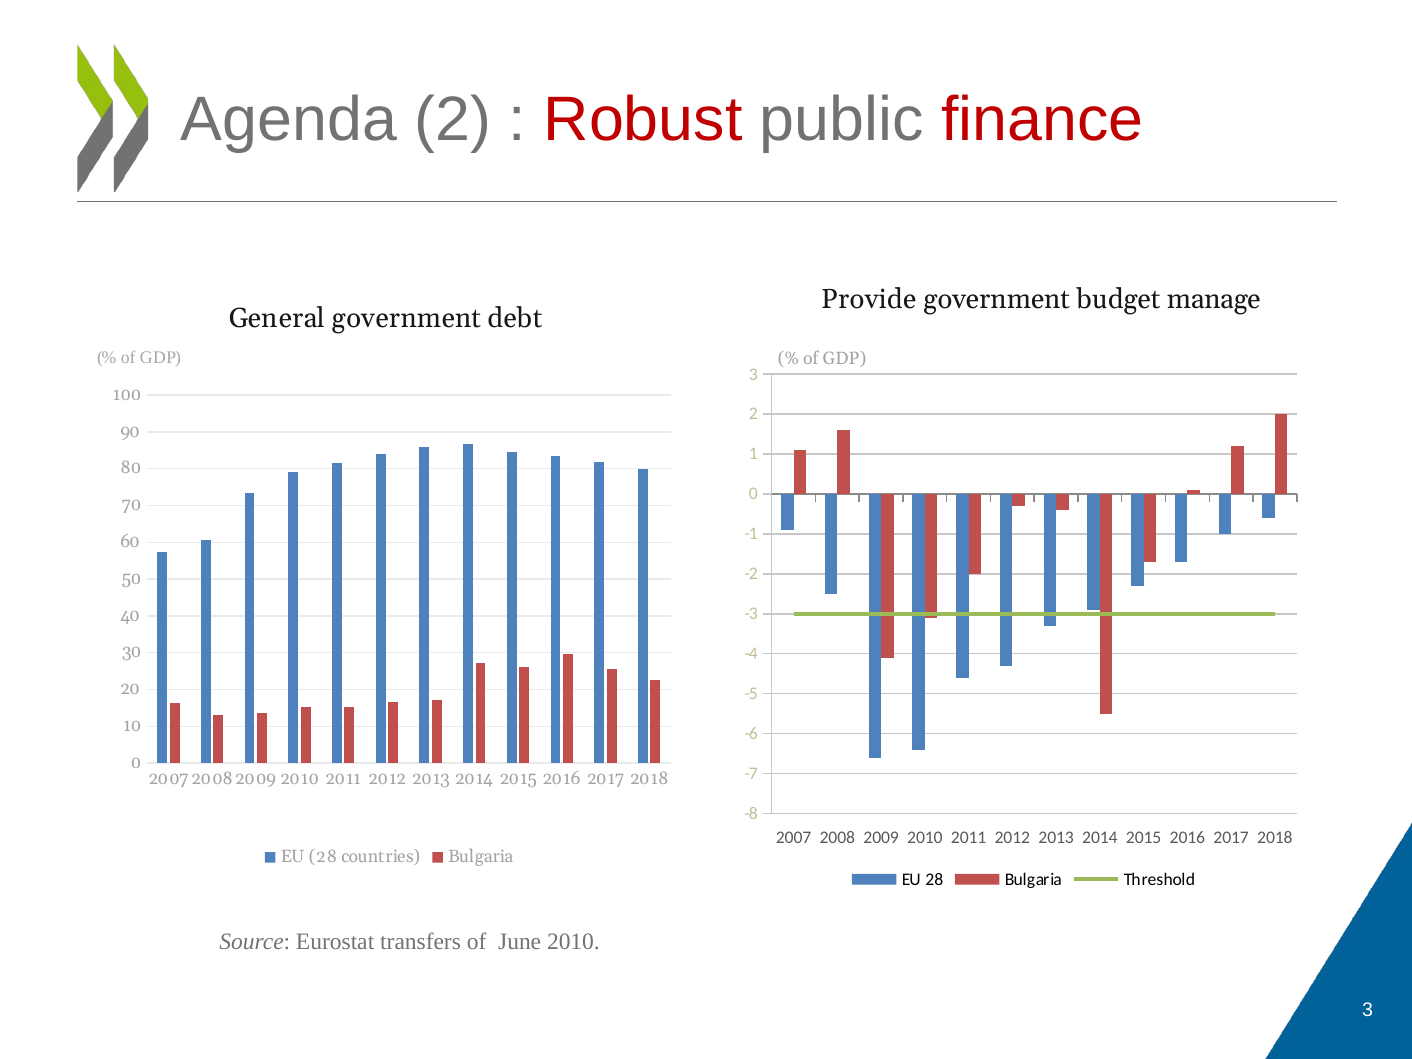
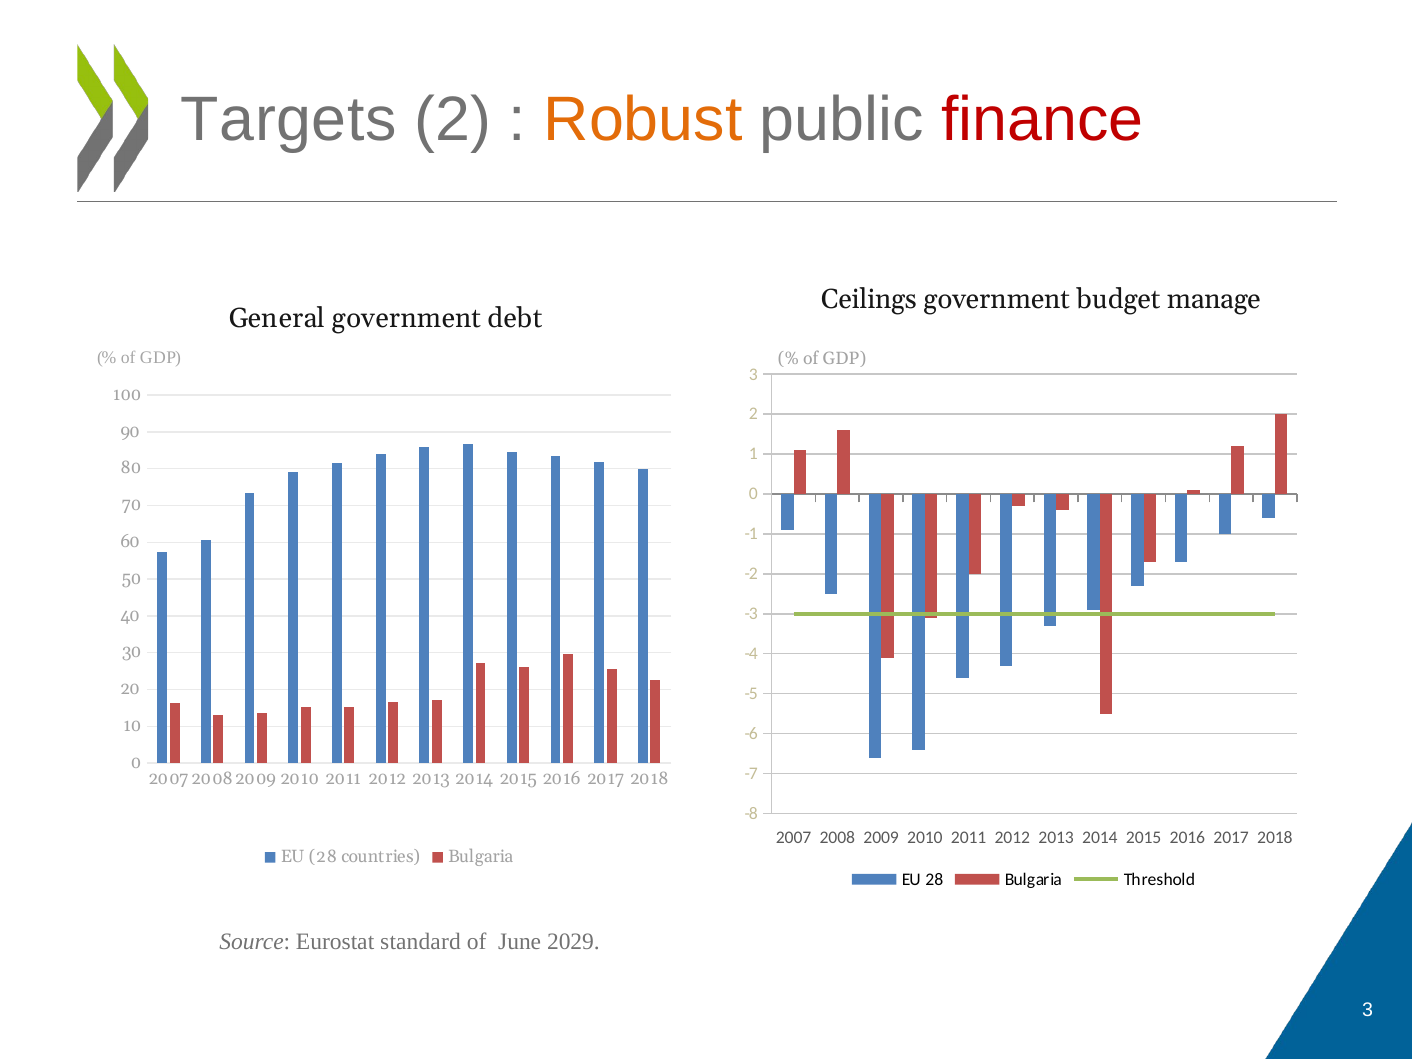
Agenda: Agenda -> Targets
Robust colour: red -> orange
Provide: Provide -> Ceilings
transfers: transfers -> standard
June 2010: 2010 -> 2029
